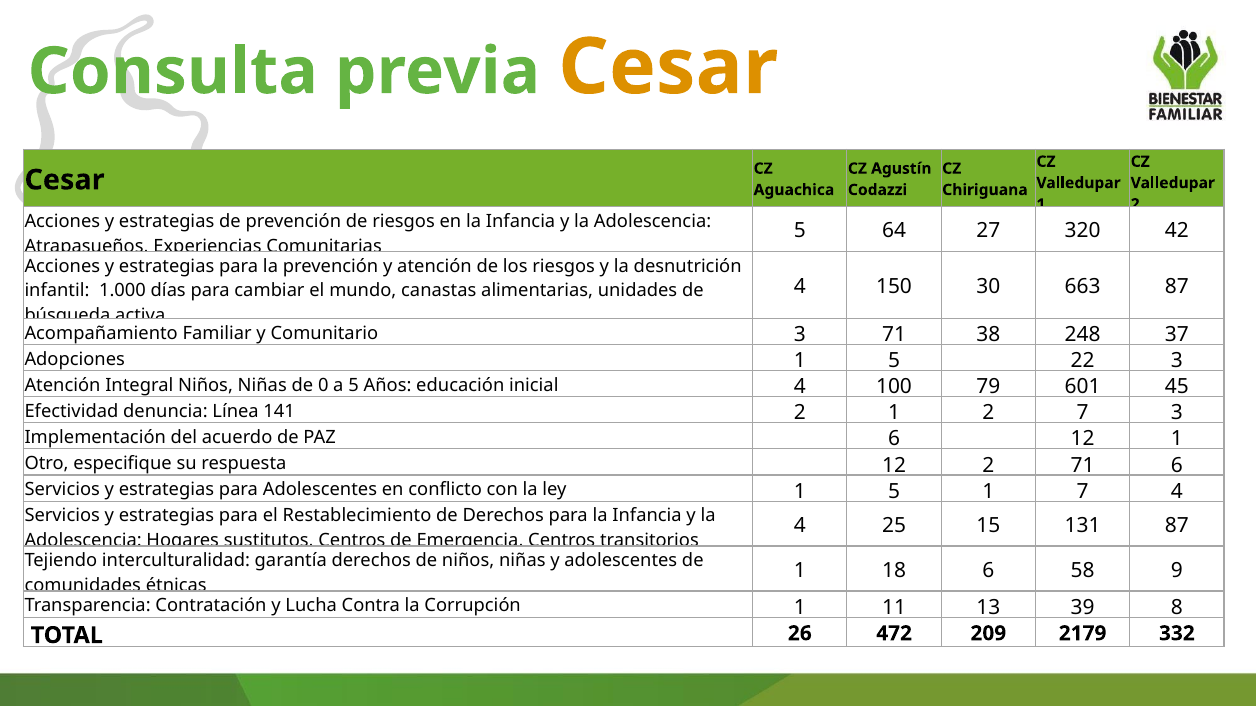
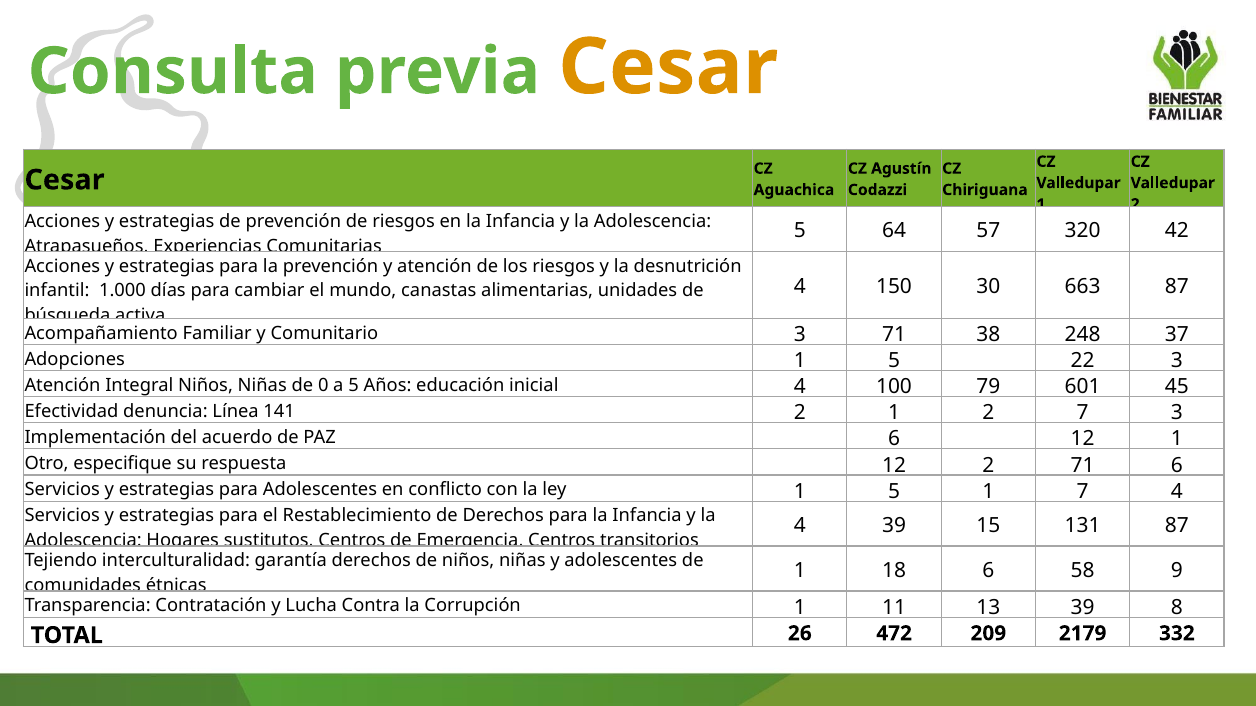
27: 27 -> 57
4 25: 25 -> 39
